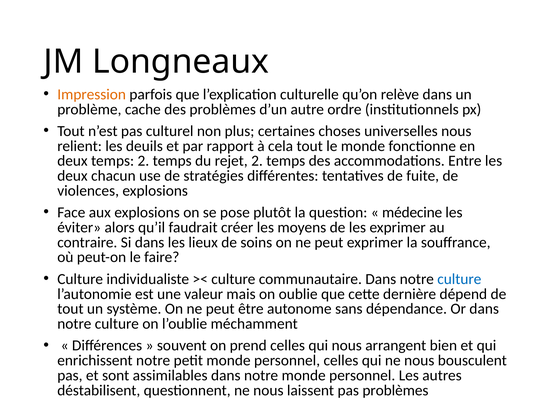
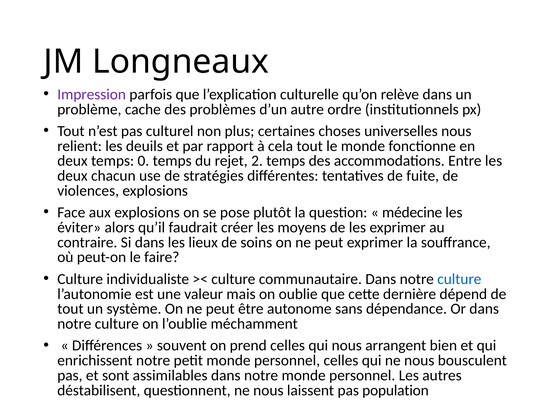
Impression colour: orange -> purple
temps 2: 2 -> 0
pas problèmes: problèmes -> population
